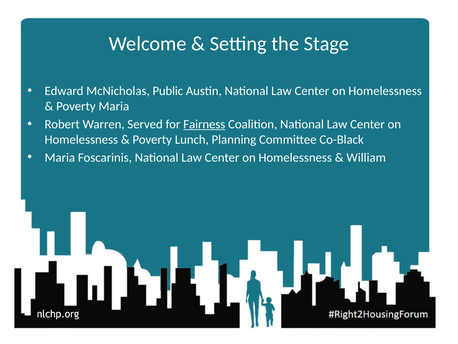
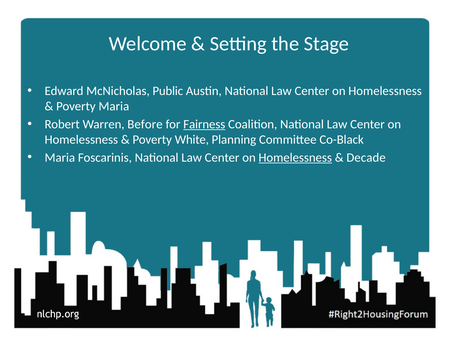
Served: Served -> Before
Lunch: Lunch -> White
Homelessness at (295, 157) underline: none -> present
William: William -> Decade
